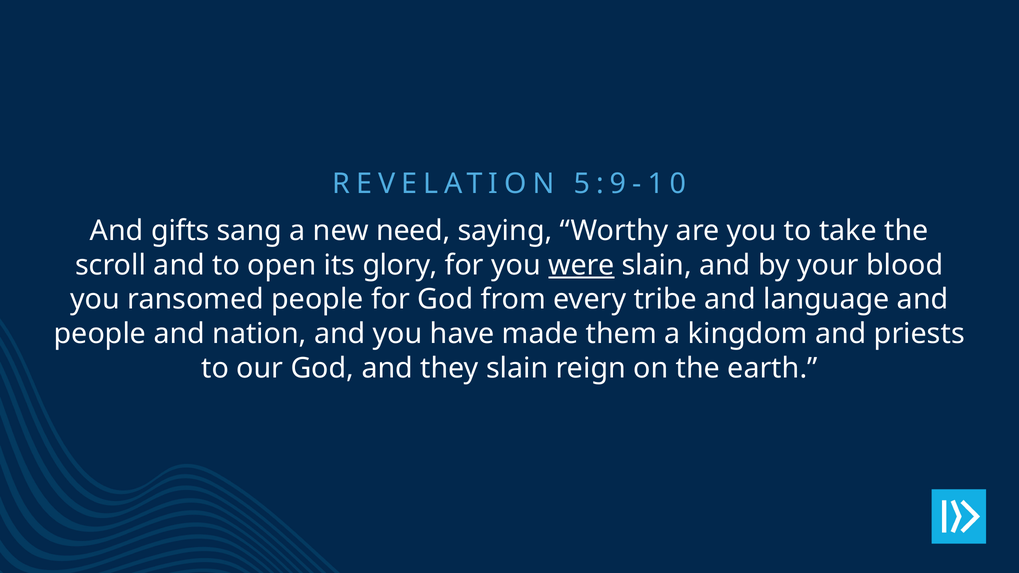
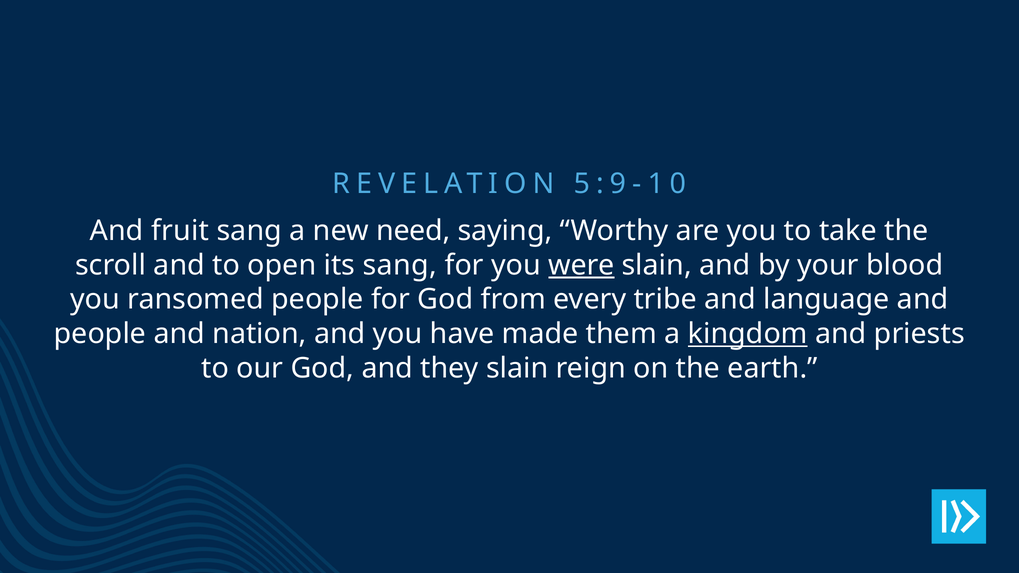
gifts: gifts -> fruit
its glory: glory -> sang
kingdom underline: none -> present
